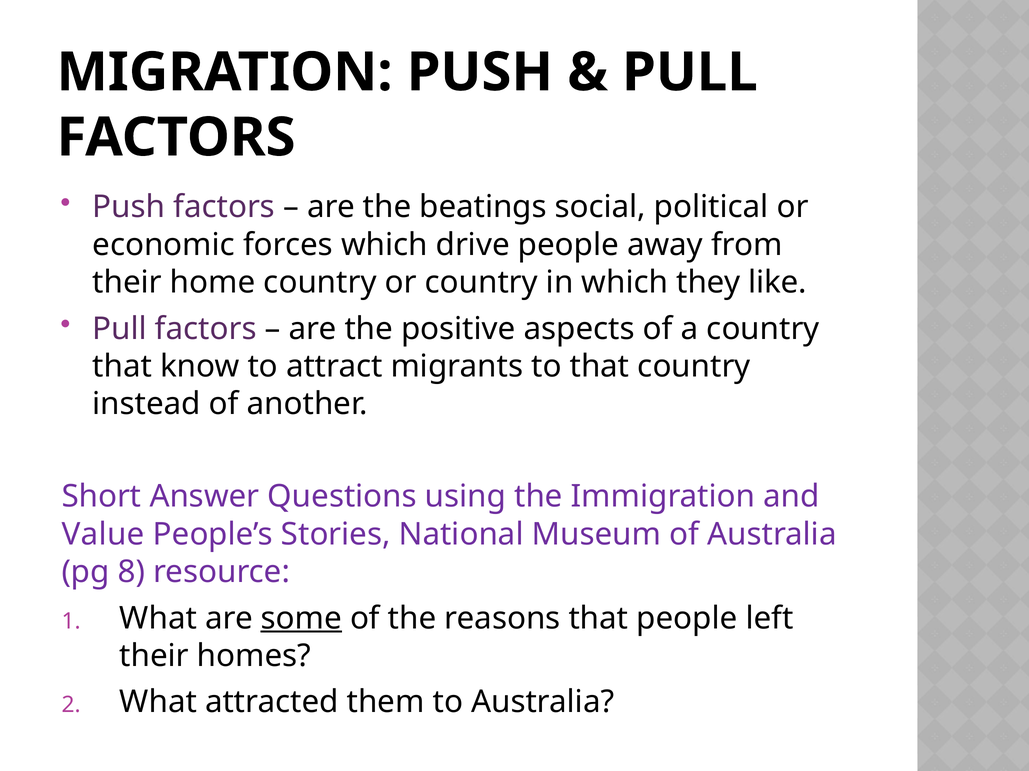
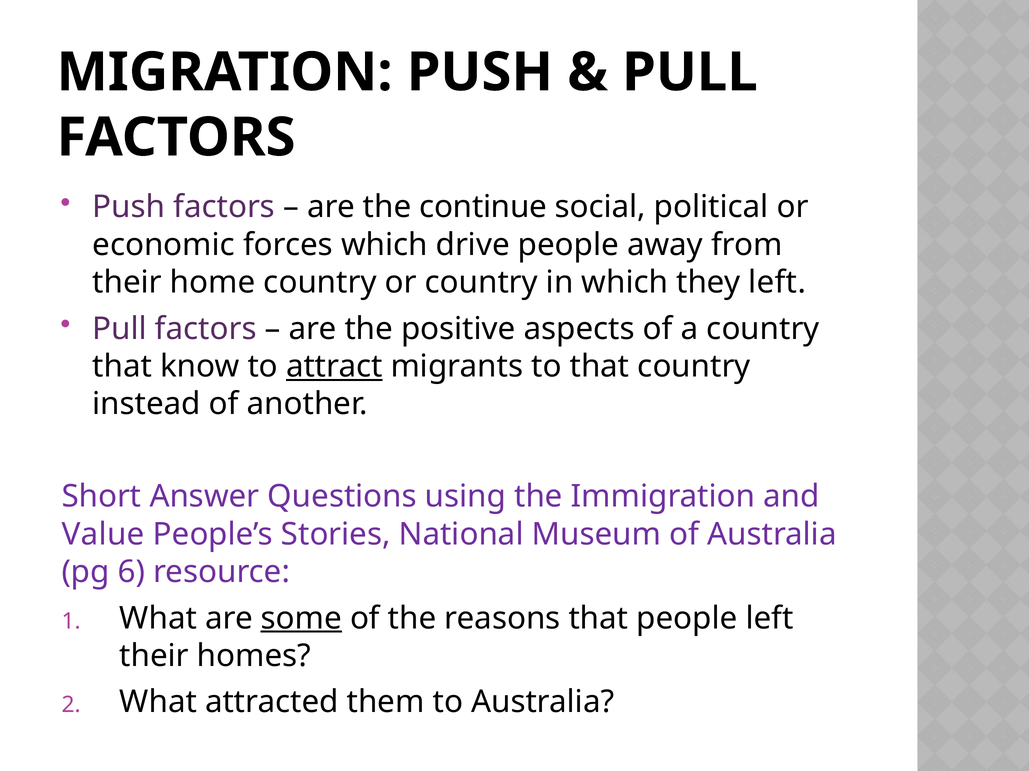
beatings: beatings -> continue
they like: like -> left
attract underline: none -> present
8: 8 -> 6
